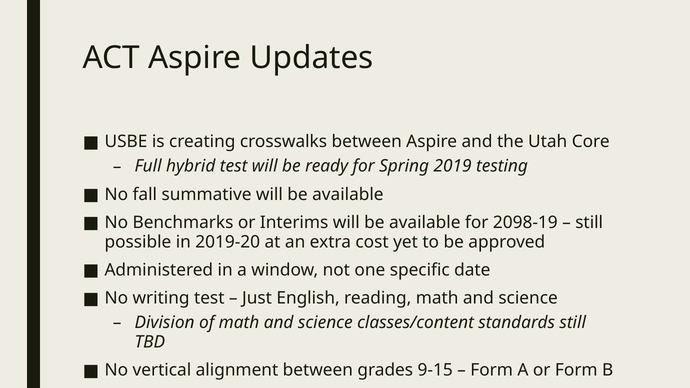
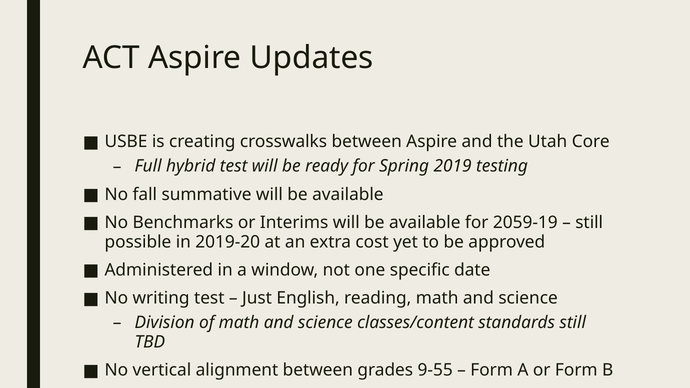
2098-19: 2098-19 -> 2059-19
9-15: 9-15 -> 9-55
